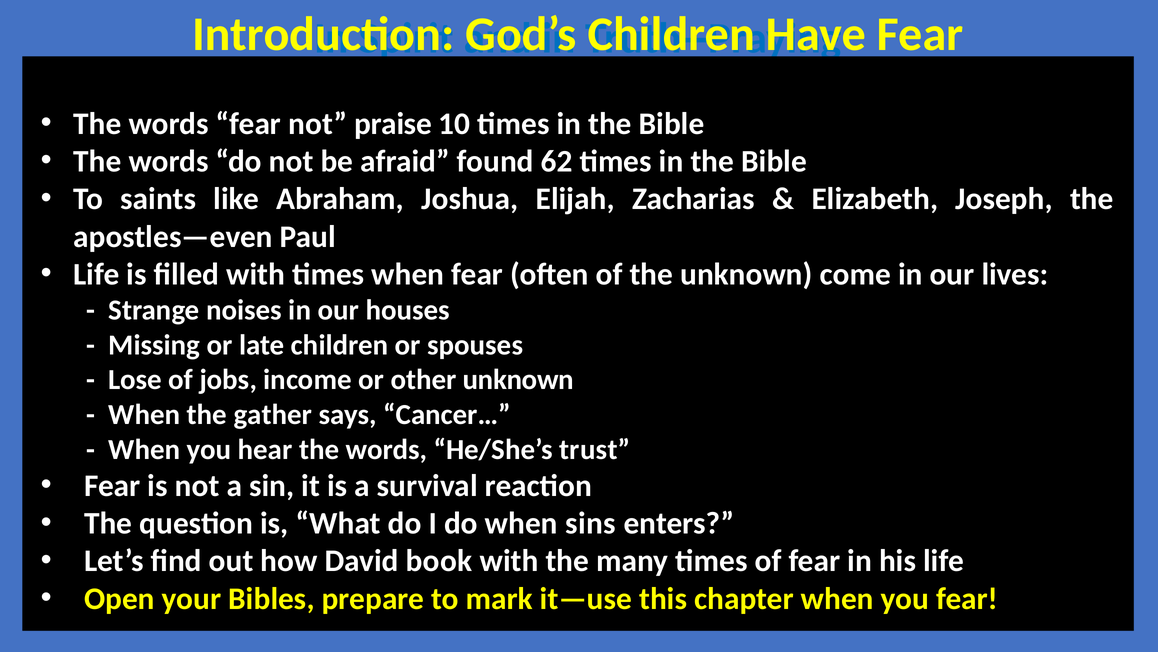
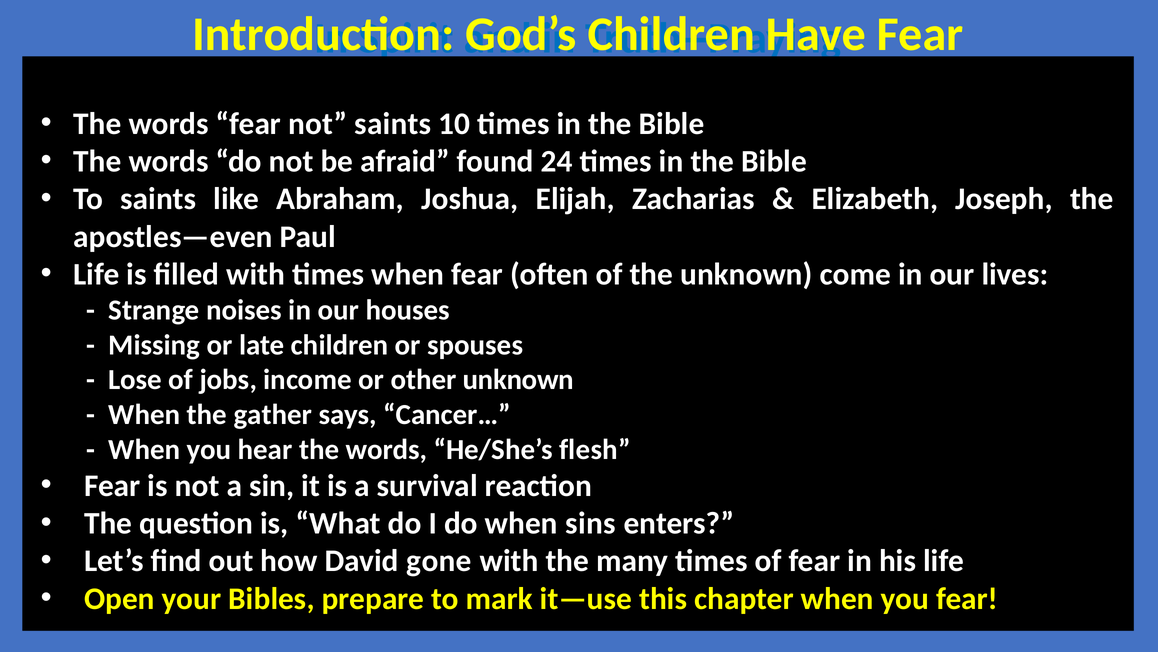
not praise: praise -> saints
62: 62 -> 24
trust: trust -> flesh
book: book -> gone
